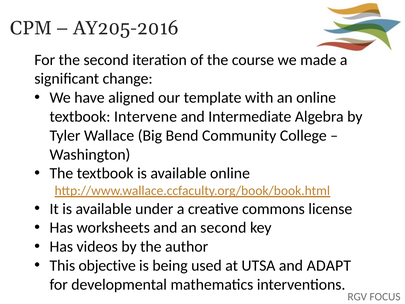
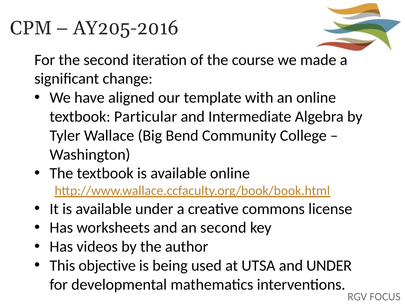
Intervene: Intervene -> Particular
and ADAPT: ADAPT -> UNDER
